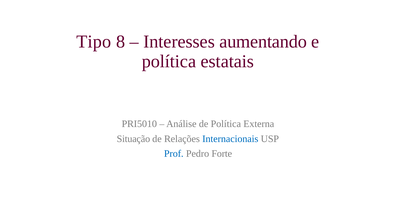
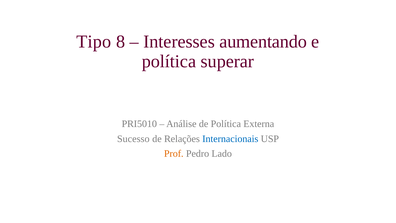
estatais: estatais -> superar
Situação: Situação -> Sucesso
Prof colour: blue -> orange
Forte: Forte -> Lado
